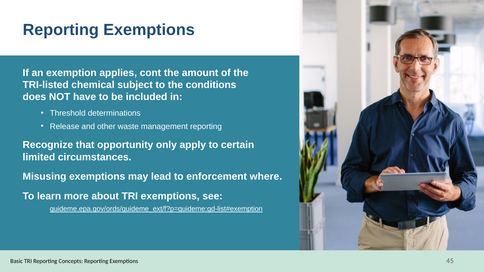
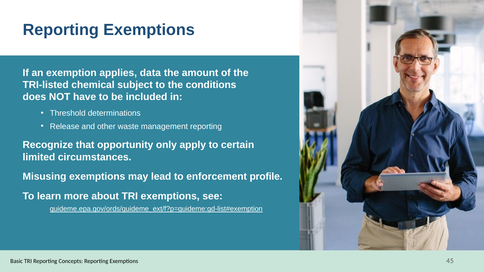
cont: cont -> data
where: where -> profile
